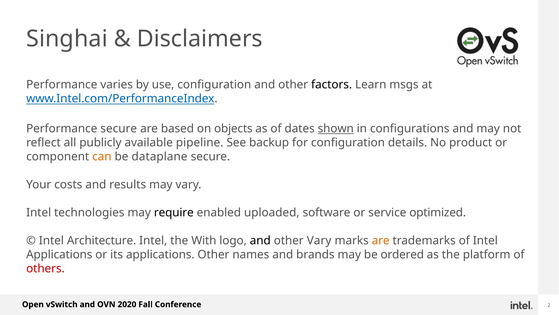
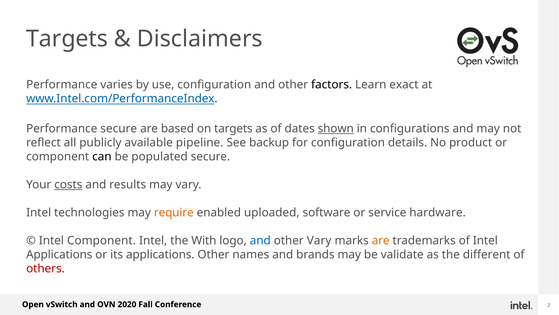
Singhai at (67, 39): Singhai -> Targets
msgs: msgs -> exact
on objects: objects -> targets
can colour: orange -> black
dataplane: dataplane -> populated
costs underline: none -> present
require colour: black -> orange
optimized: optimized -> hardware
Intel Architecture: Architecture -> Component
and at (260, 240) colour: black -> blue
ordered: ordered -> validate
platform: platform -> different
